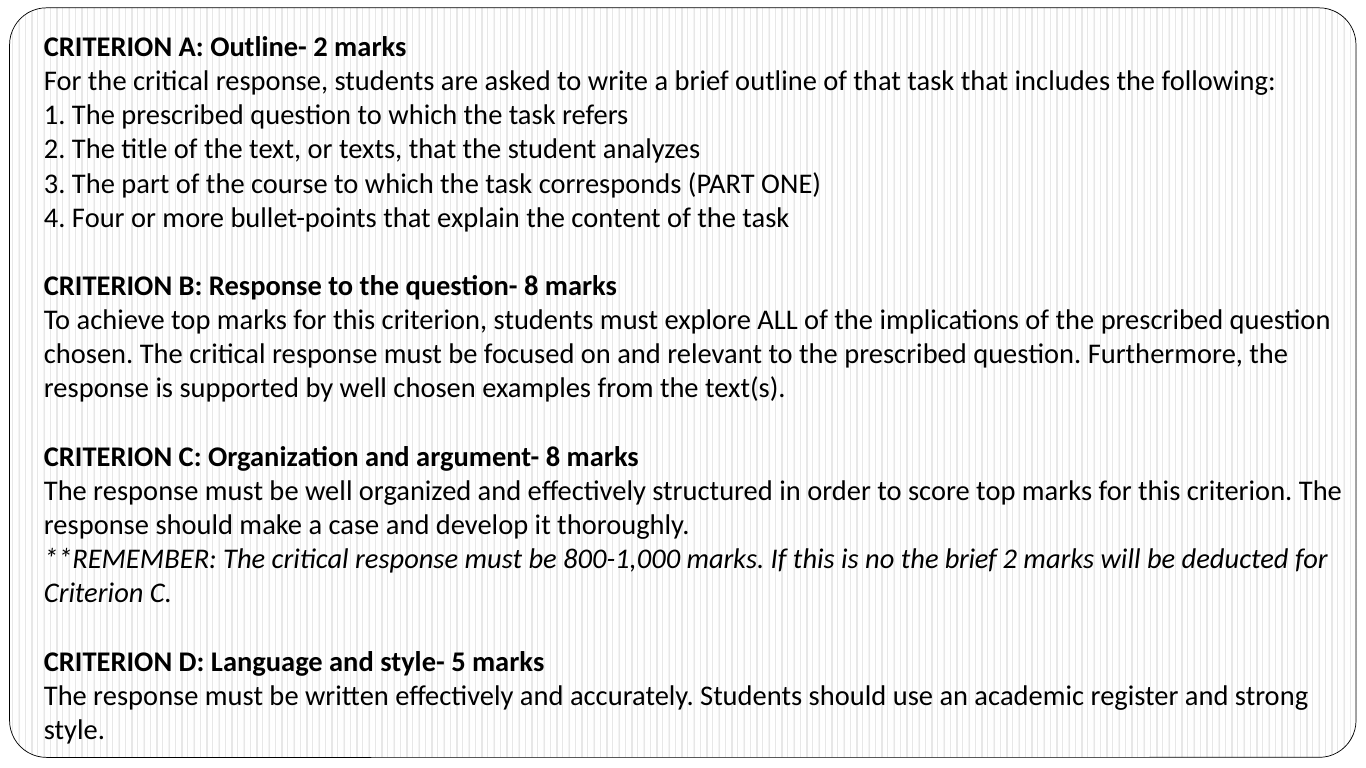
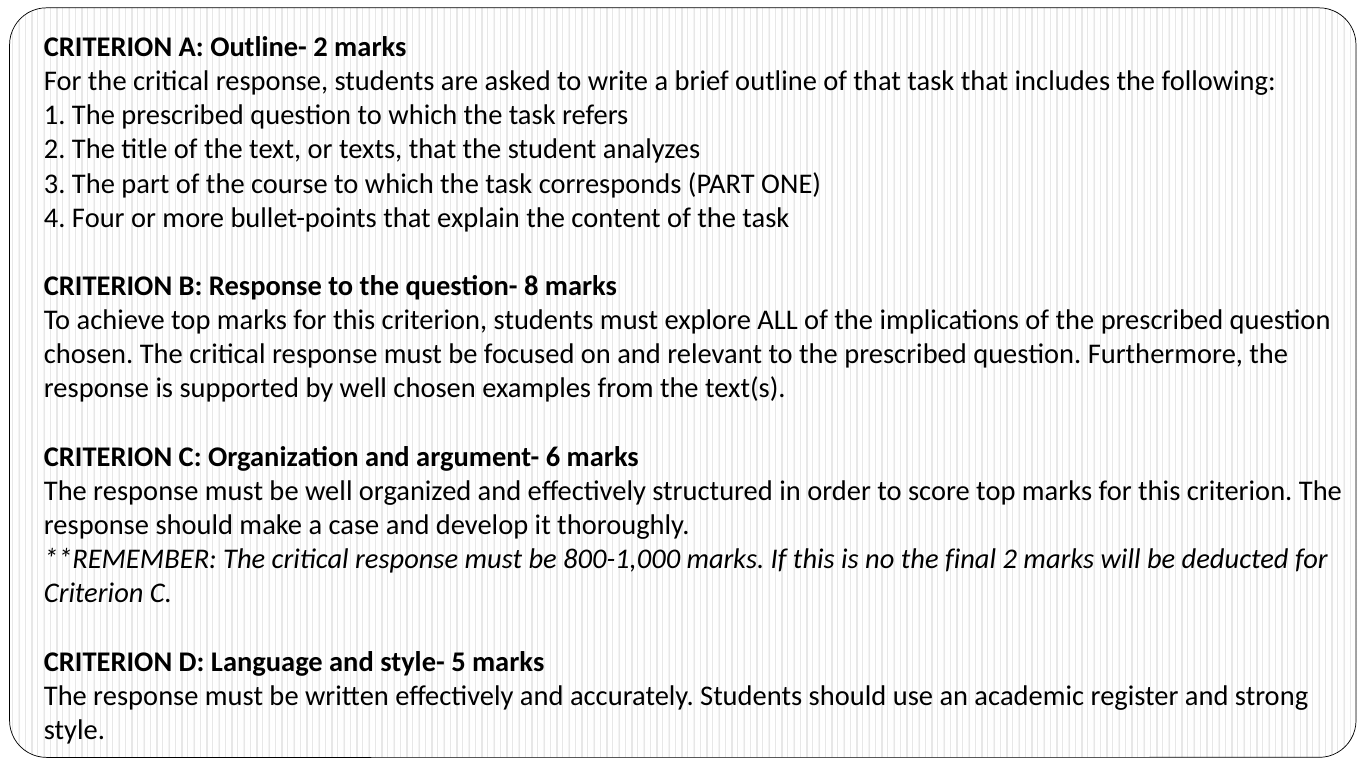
argument- 8: 8 -> 6
the brief: brief -> final
